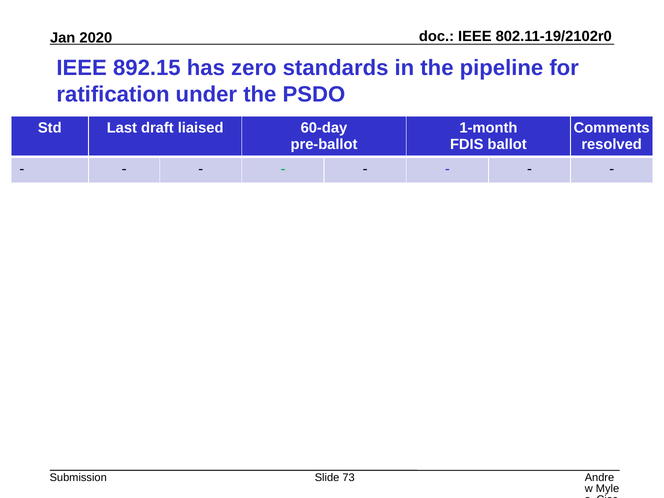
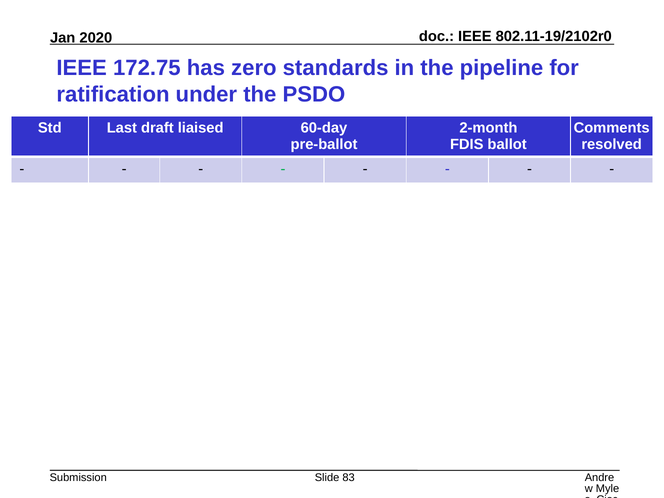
892.15: 892.15 -> 172.75
1-month: 1-month -> 2-month
73: 73 -> 83
